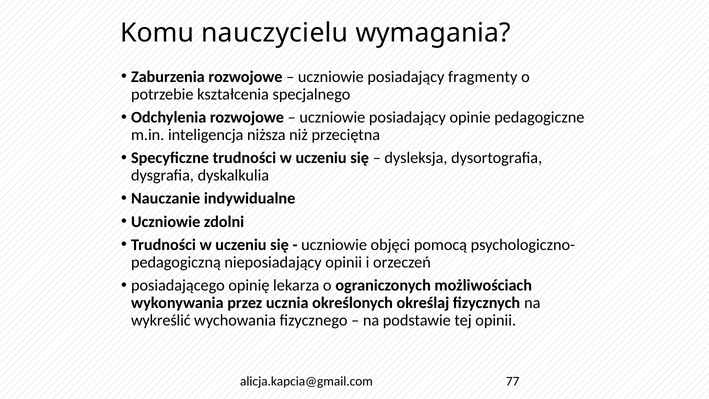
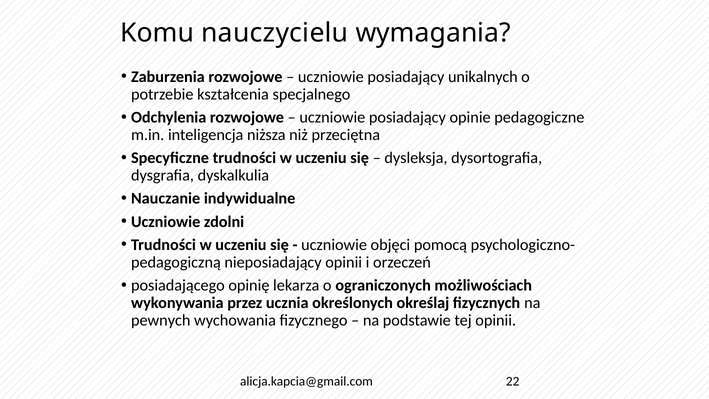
fragmenty: fragmenty -> unikalnych
wykreślić: wykreślić -> pewnych
77: 77 -> 22
